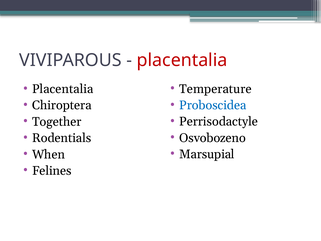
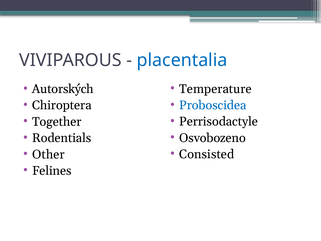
placentalia at (182, 60) colour: red -> blue
Placentalia at (63, 89): Placentalia -> Autorských
Marsupial: Marsupial -> Consisted
When: When -> Other
